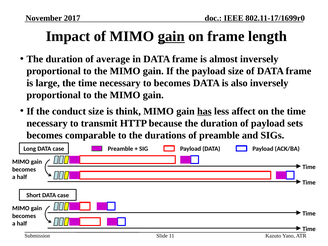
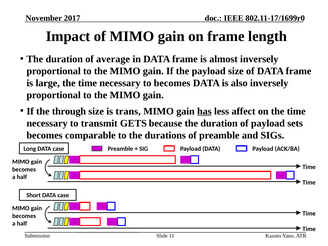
gain at (171, 36) underline: present -> none
conduct: conduct -> through
think: think -> trans
HTTP: HTTP -> GETS
